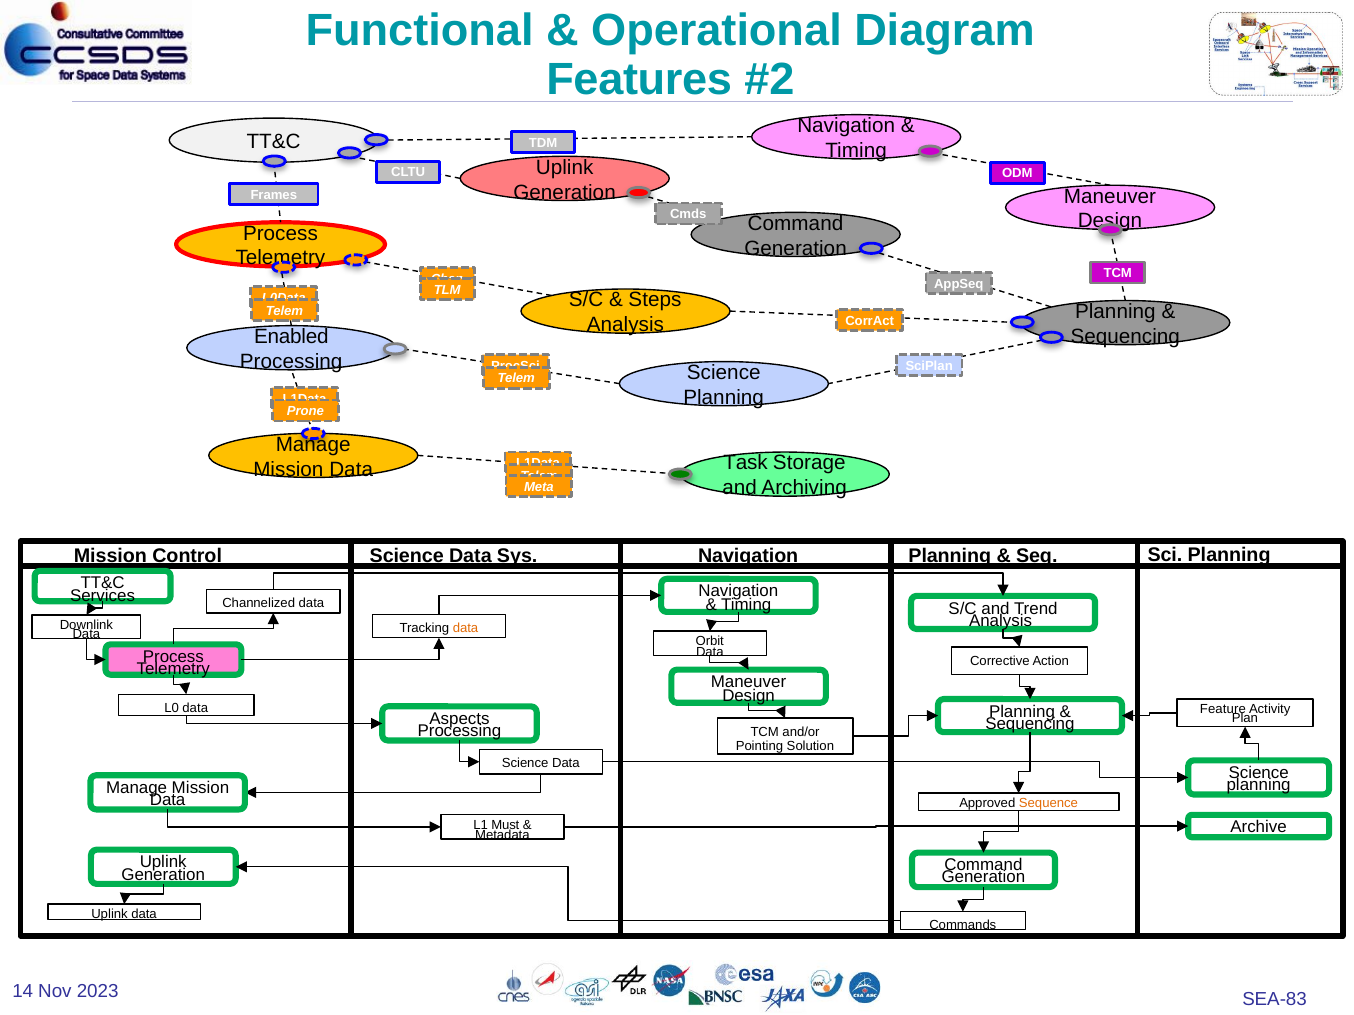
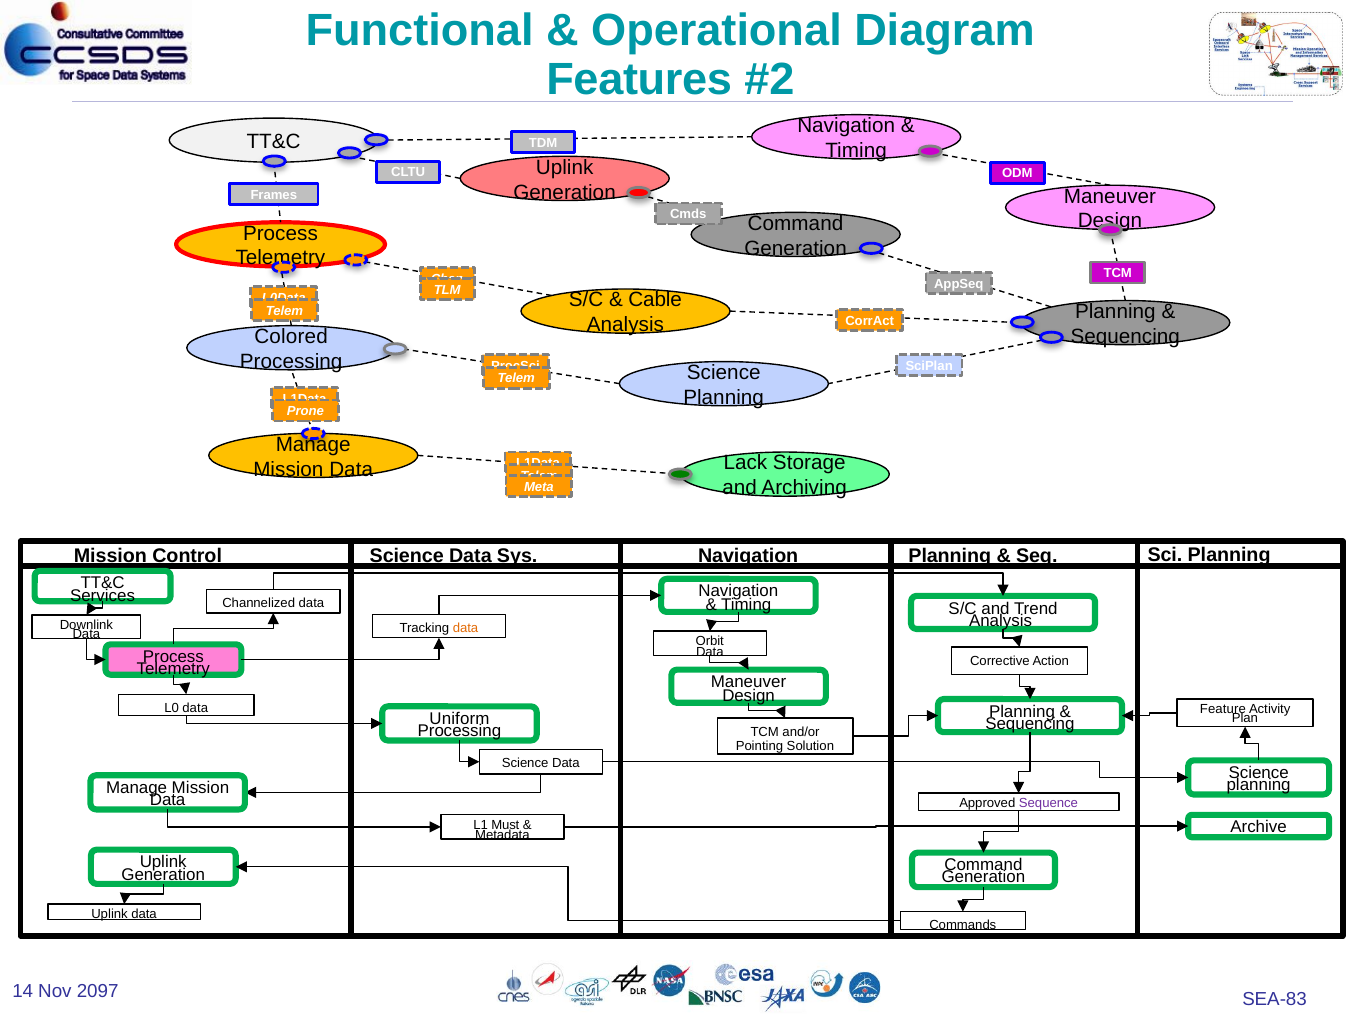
Steps: Steps -> Cable
Enabled: Enabled -> Colored
Task: Task -> Lack
Aspects: Aspects -> Uniform
Sequence colour: orange -> purple
2023: 2023 -> 2097
